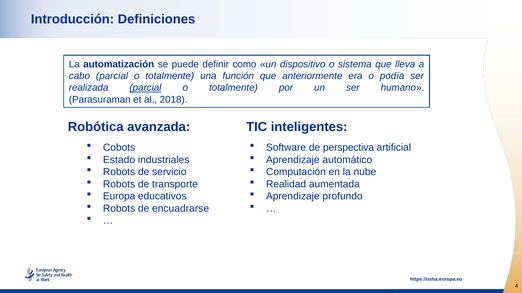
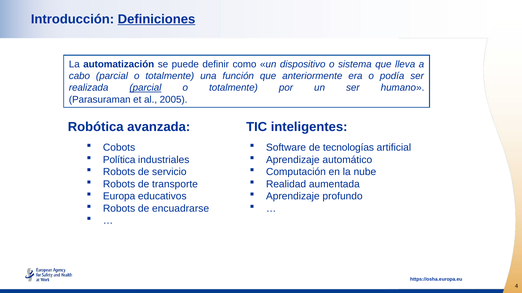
Definiciones underline: none -> present
2018: 2018 -> 2005
perspectiva: perspectiva -> tecnologías
Estado: Estado -> Política
